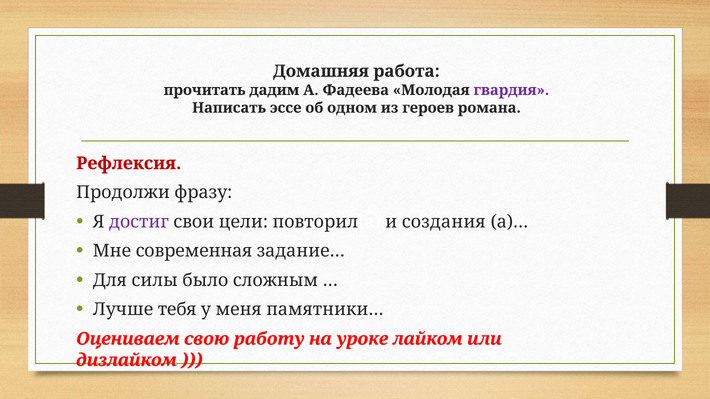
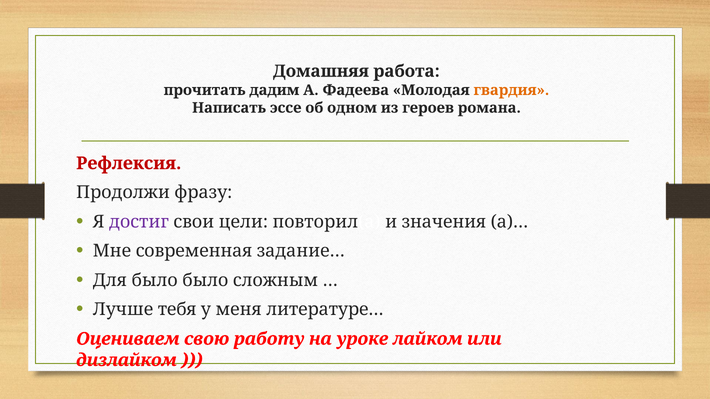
гвардия colour: purple -> orange
создания: создания -> значения
Для силы: силы -> было
памятники…: памятники… -> литературе…
